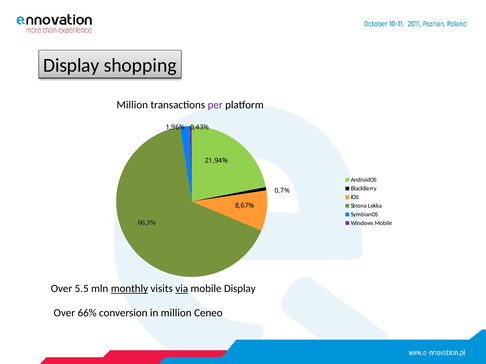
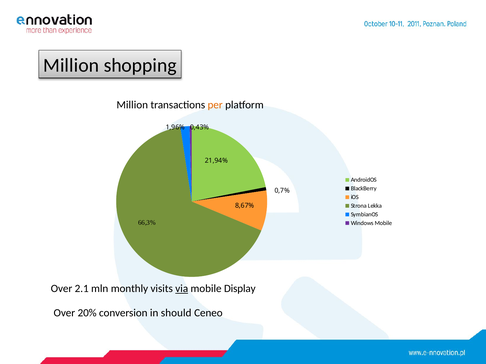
Display at (71, 66): Display -> Million
per colour: purple -> orange
5.5: 5.5 -> 2.1
monthly underline: present -> none
66%: 66% -> 20%
in million: million -> should
